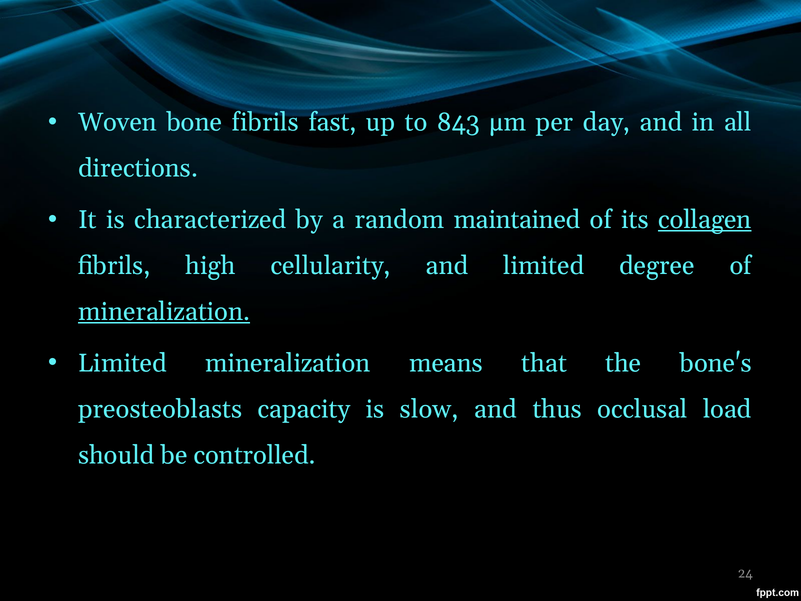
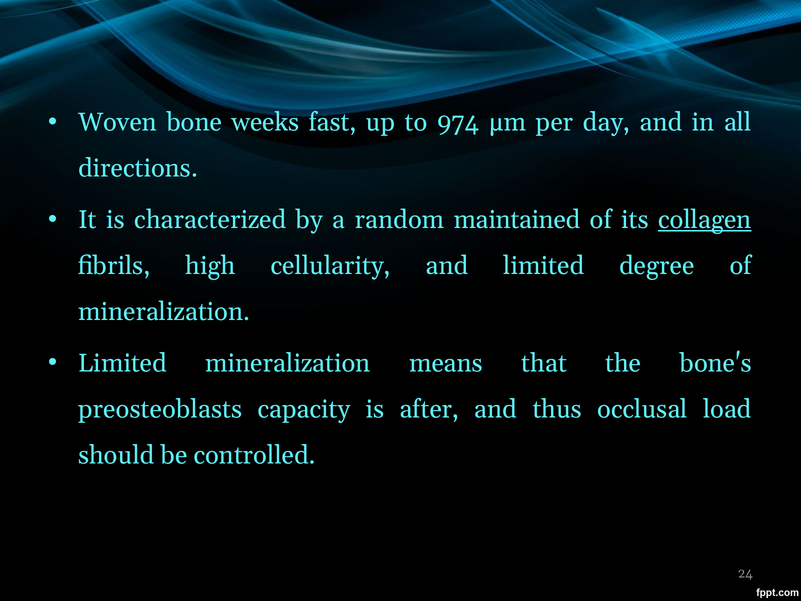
bone fibrils: fibrils -> weeks
843: 843 -> 974
mineralization at (164, 312) underline: present -> none
slow: slow -> after
